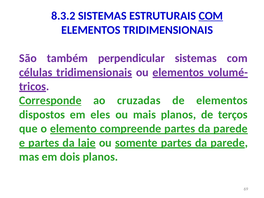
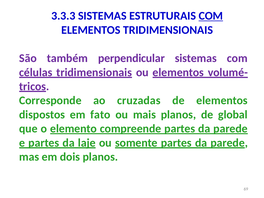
8.3.2: 8.3.2 -> 3.3.3
Corresponde underline: present -> none
eles: eles -> fato
terços: terços -> global
